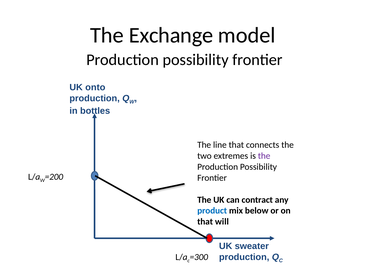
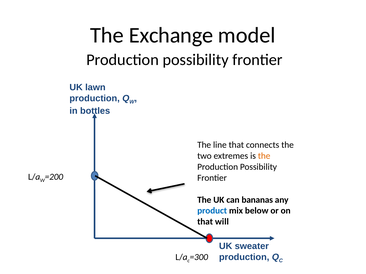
onto: onto -> lawn
the at (264, 156) colour: purple -> orange
contract: contract -> bananas
